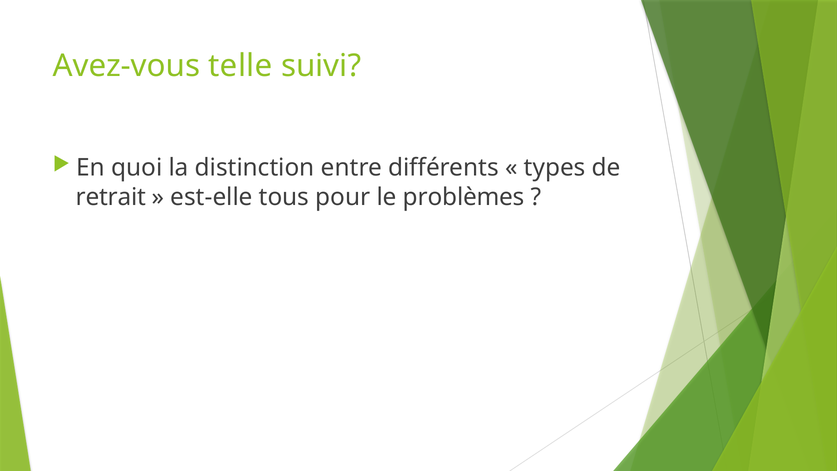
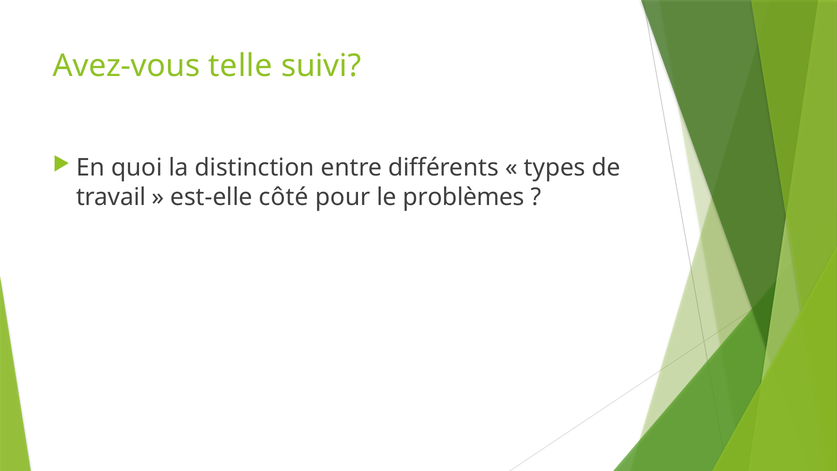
retrait: retrait -> travail
tous: tous -> côté
